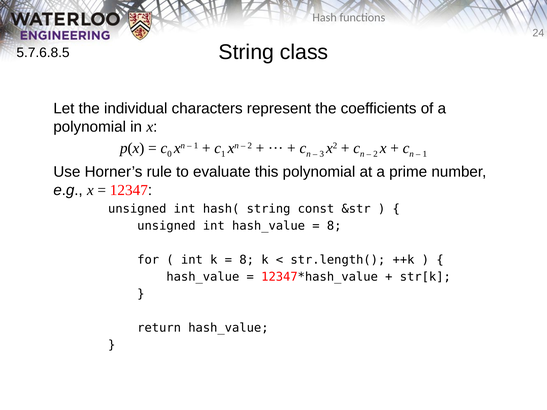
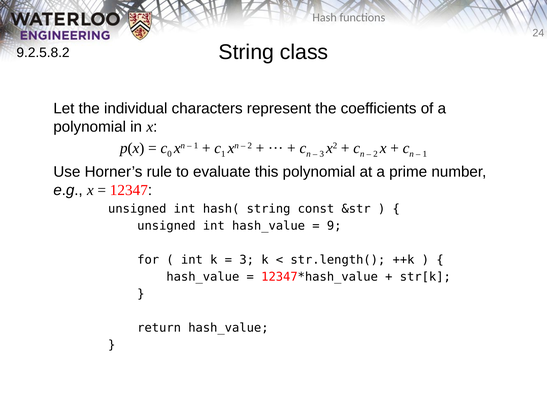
5.7.6.8.5: 5.7.6.8.5 -> 9.2.5.8.2
8 at (334, 226): 8 -> 9
8 at (247, 260): 8 -> 3
